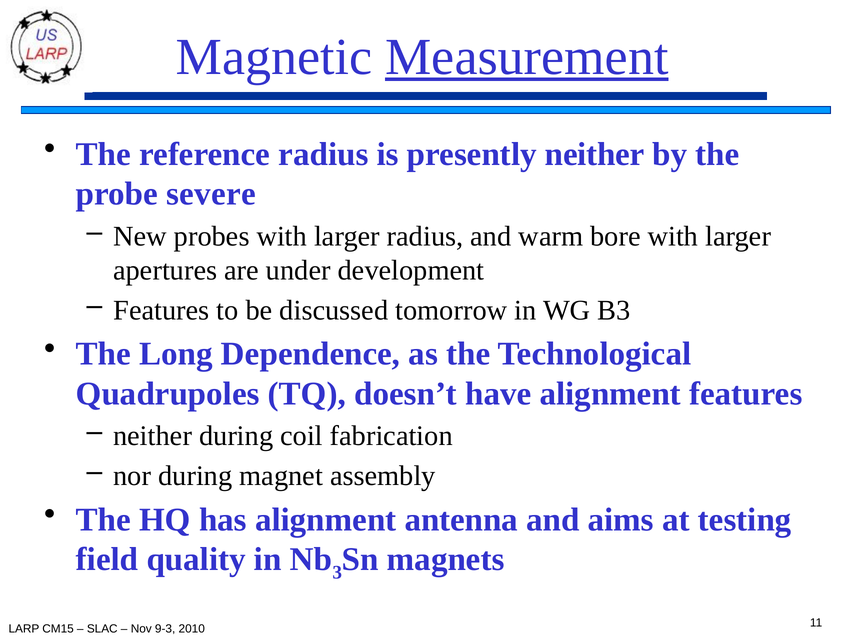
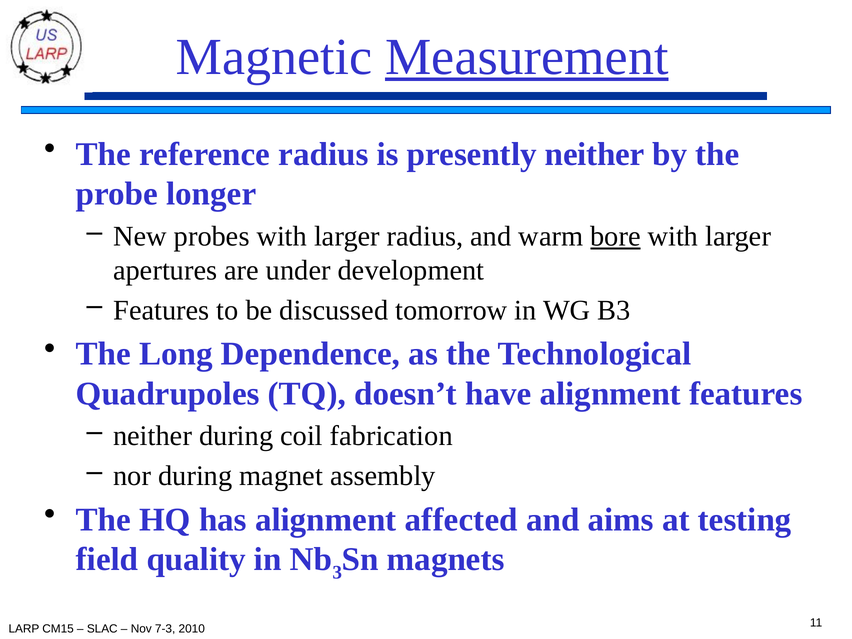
severe: severe -> longer
bore underline: none -> present
antenna: antenna -> affected
9-3: 9-3 -> 7-3
